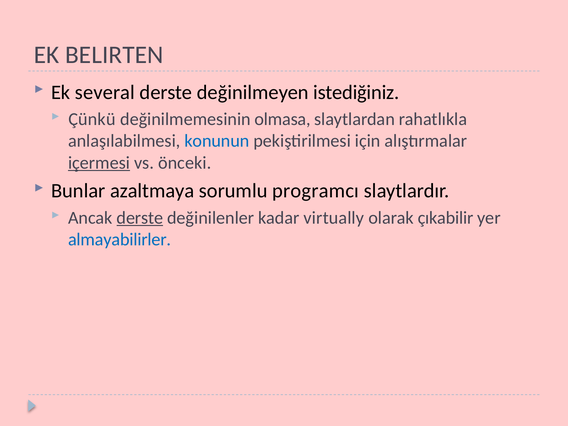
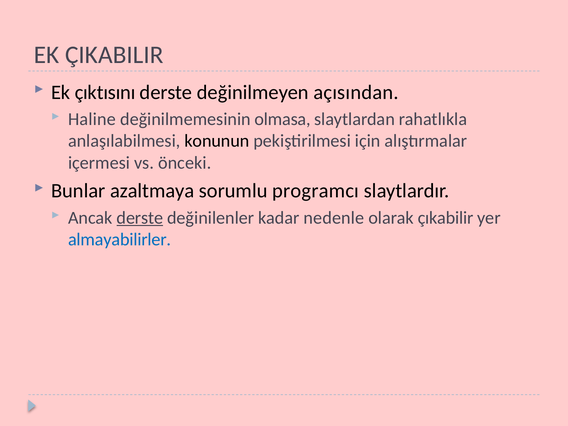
BELIRTEN: BELIRTEN -> ÇIKABILIR
several: several -> çıktısını
istediğiniz: istediğiniz -> açısından
Çünkü: Çünkü -> Haline
konunun colour: blue -> black
içermesi underline: present -> none
virtually: virtually -> nedenle
